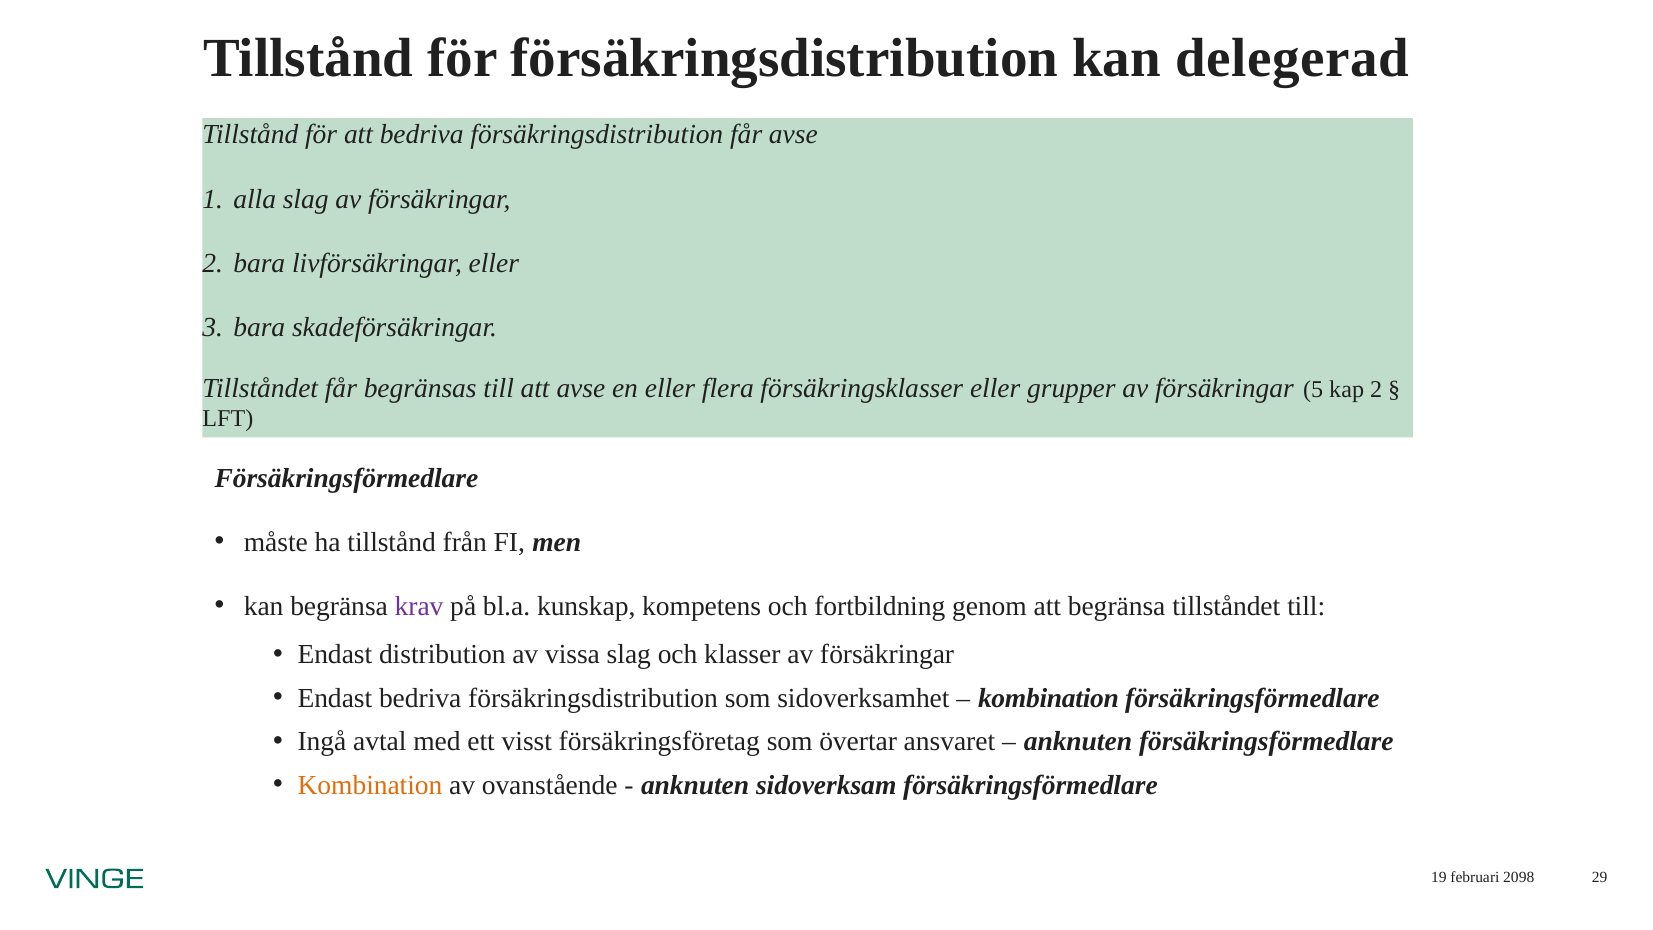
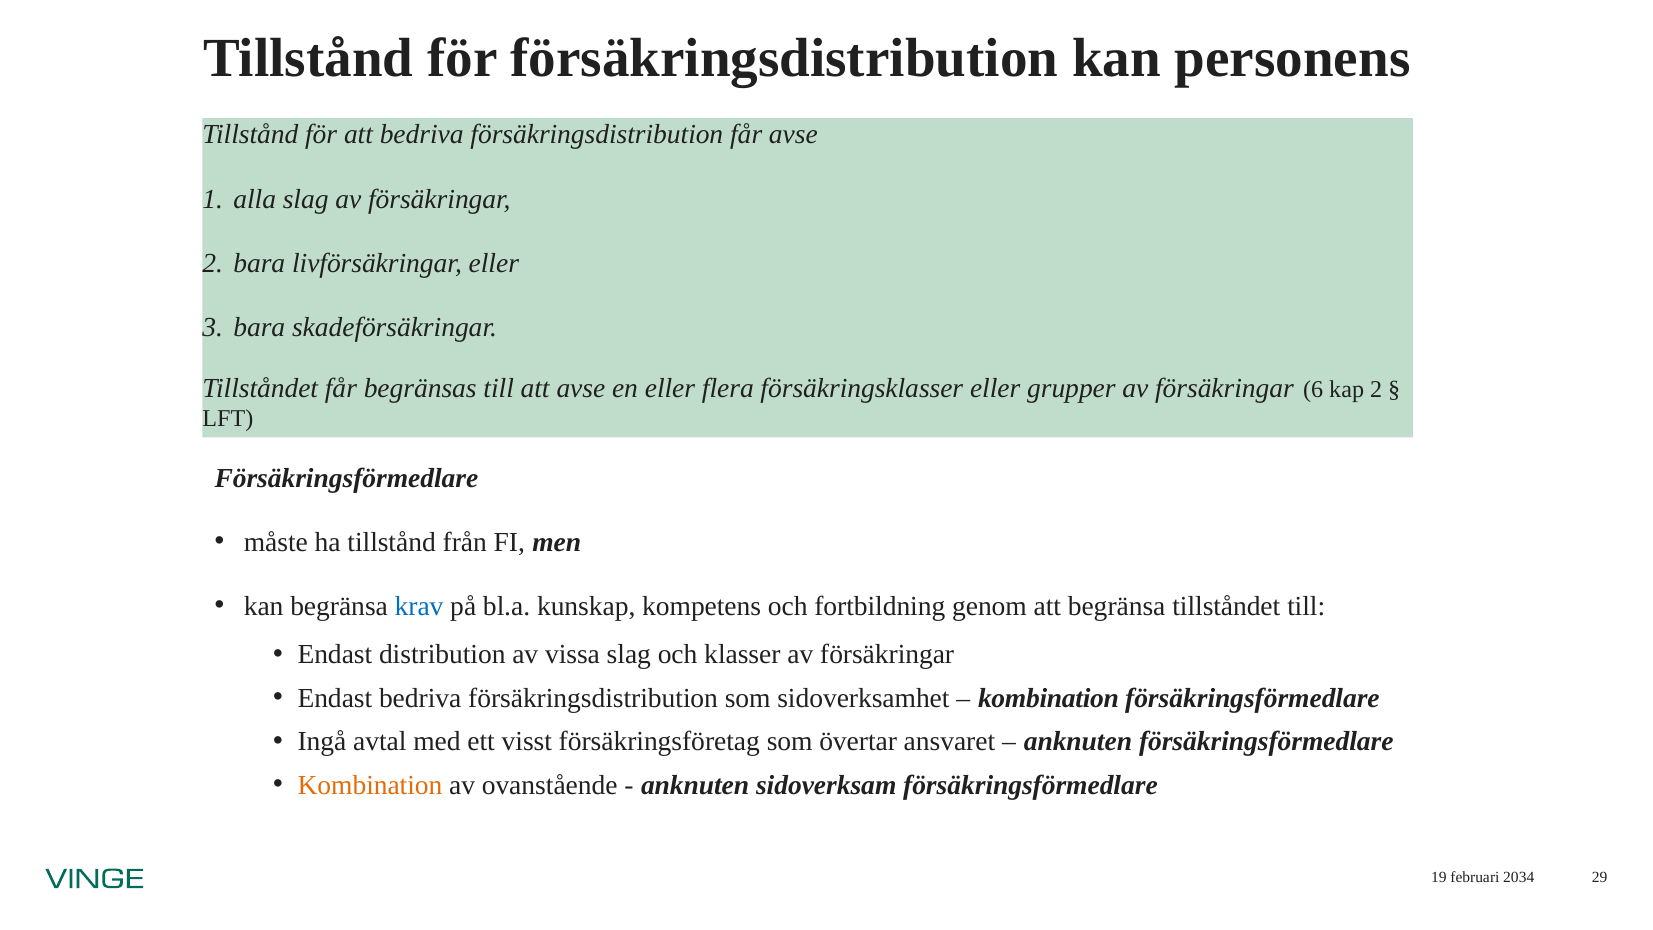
delegerad: delegerad -> personens
5: 5 -> 6
krav colour: purple -> blue
2098: 2098 -> 2034
